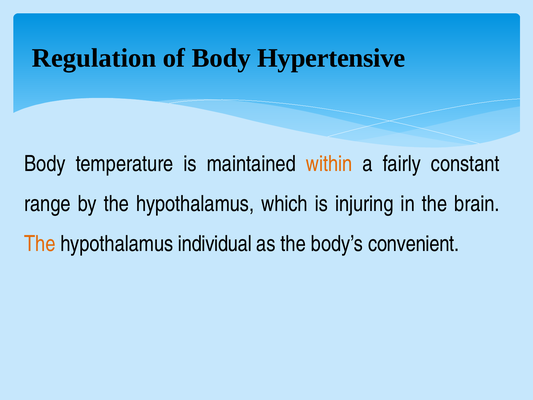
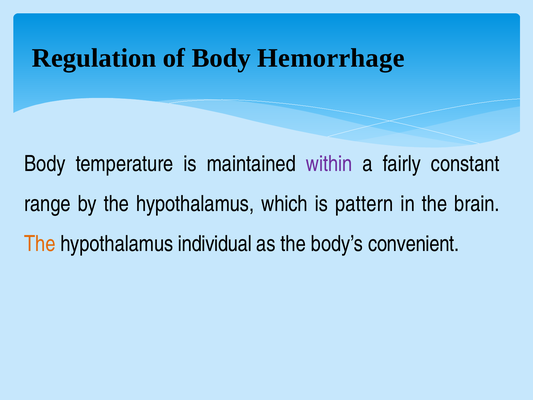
Hypertensive: Hypertensive -> Hemorrhage
within colour: orange -> purple
injuring: injuring -> pattern
